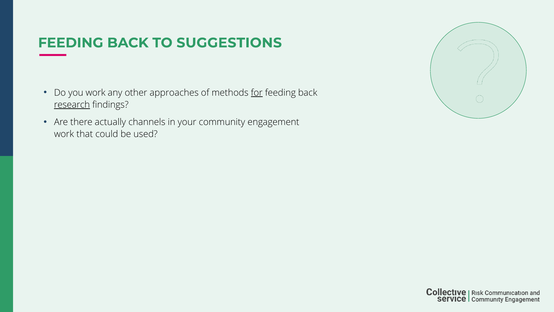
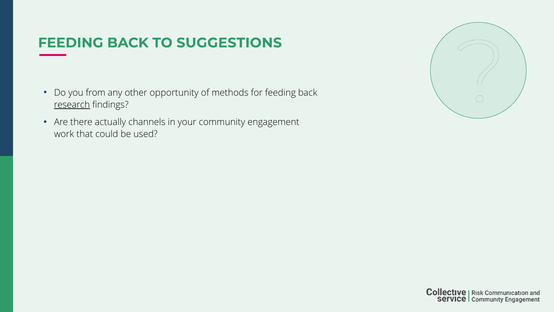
you work: work -> from
approaches: approaches -> opportunity
for underline: present -> none
